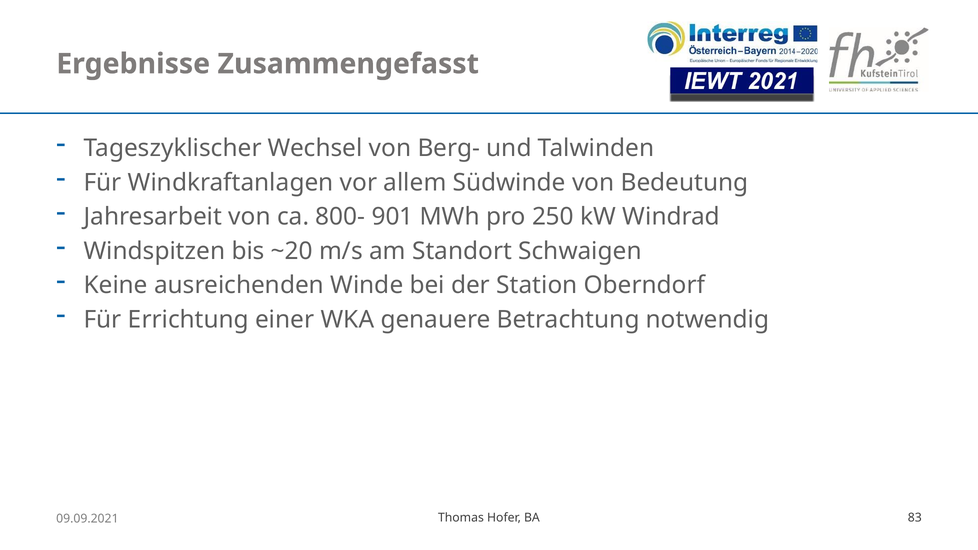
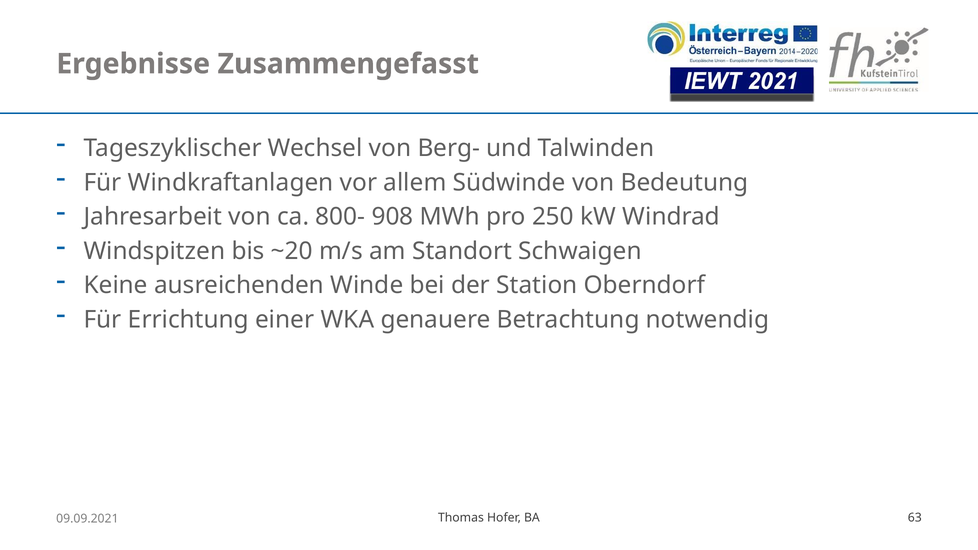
901: 901 -> 908
83: 83 -> 63
